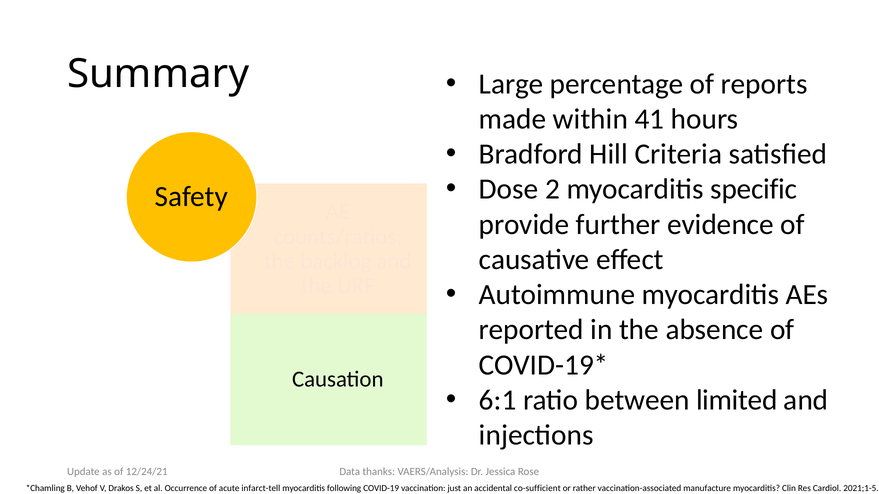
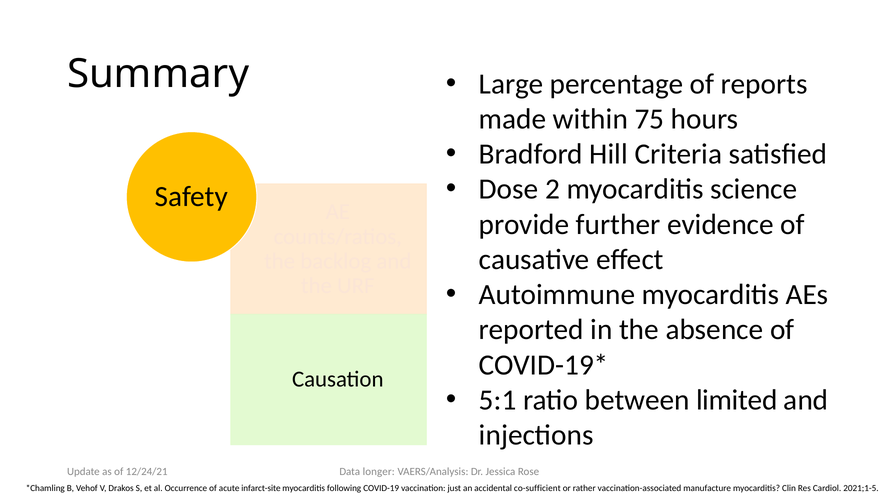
41: 41 -> 75
specific: specific -> science
6:1: 6:1 -> 5:1
thanks: thanks -> longer
infarct-tell: infarct-tell -> infarct-site
